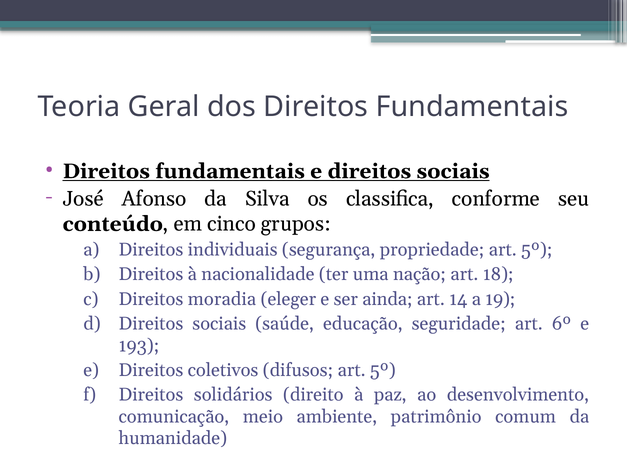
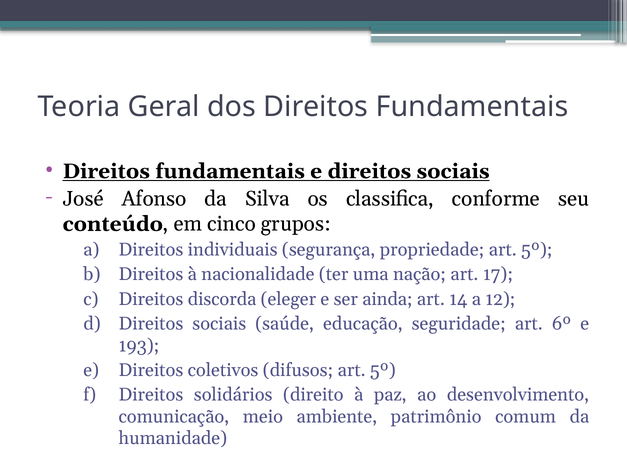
18: 18 -> 17
moradia: moradia -> discorda
19: 19 -> 12
